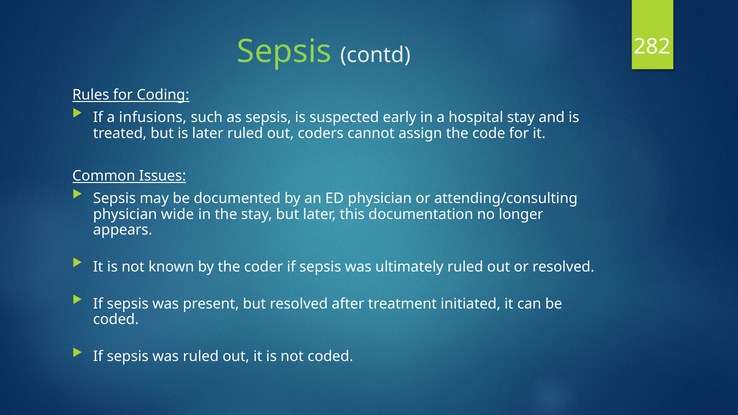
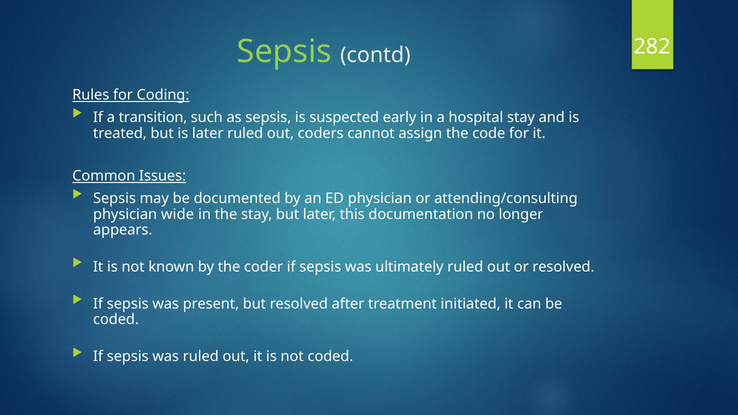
infusions: infusions -> transition
